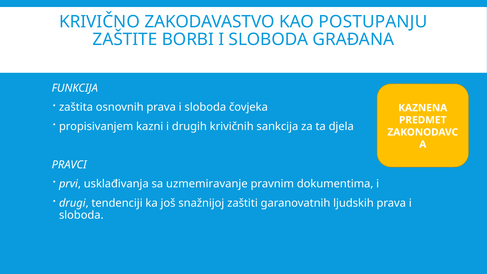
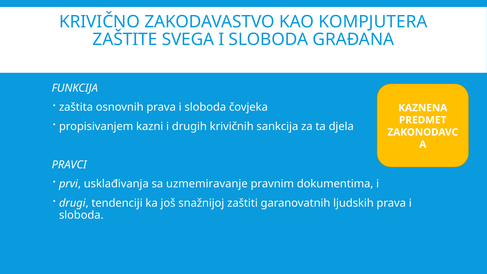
POSTUPANJU: POSTUPANJU -> KOMPJUTERA
BORBI: BORBI -> SVEGA
